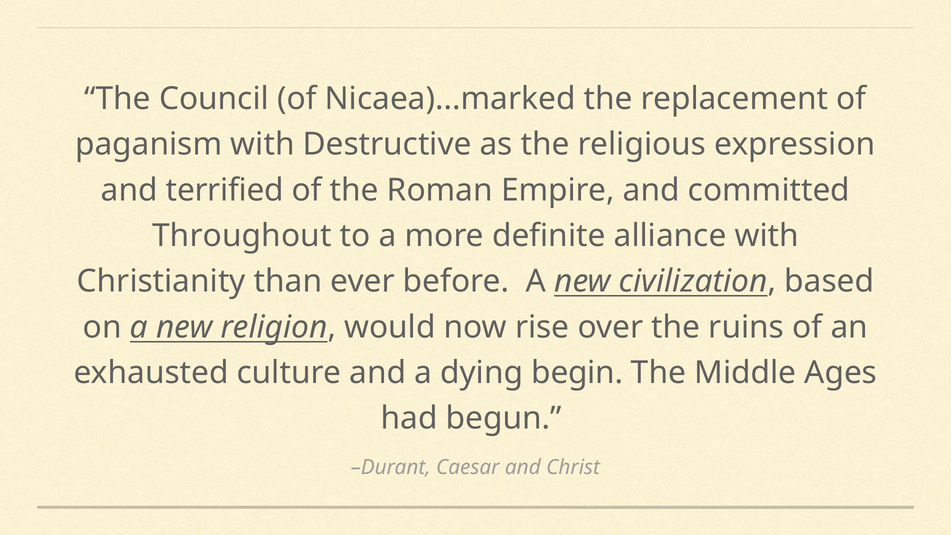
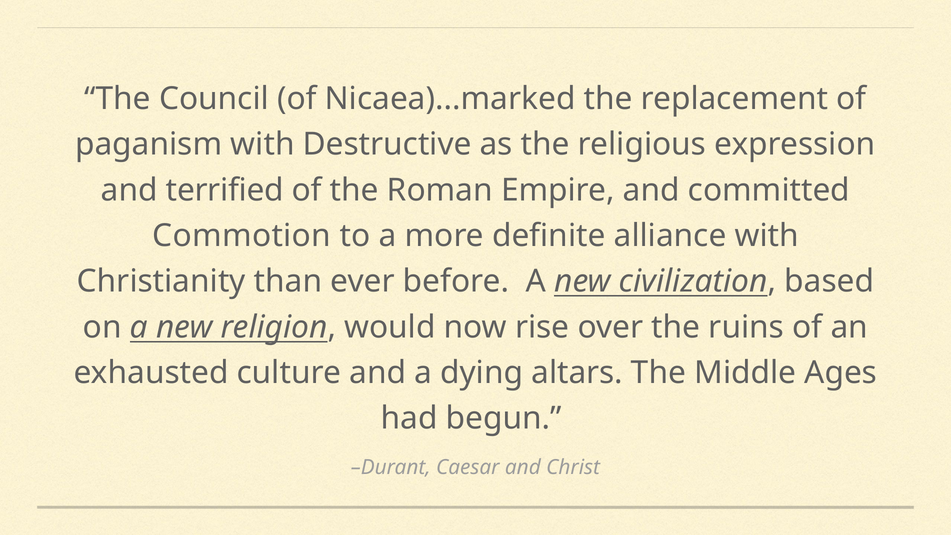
Throughout: Throughout -> Commotion
begin: begin -> altars
